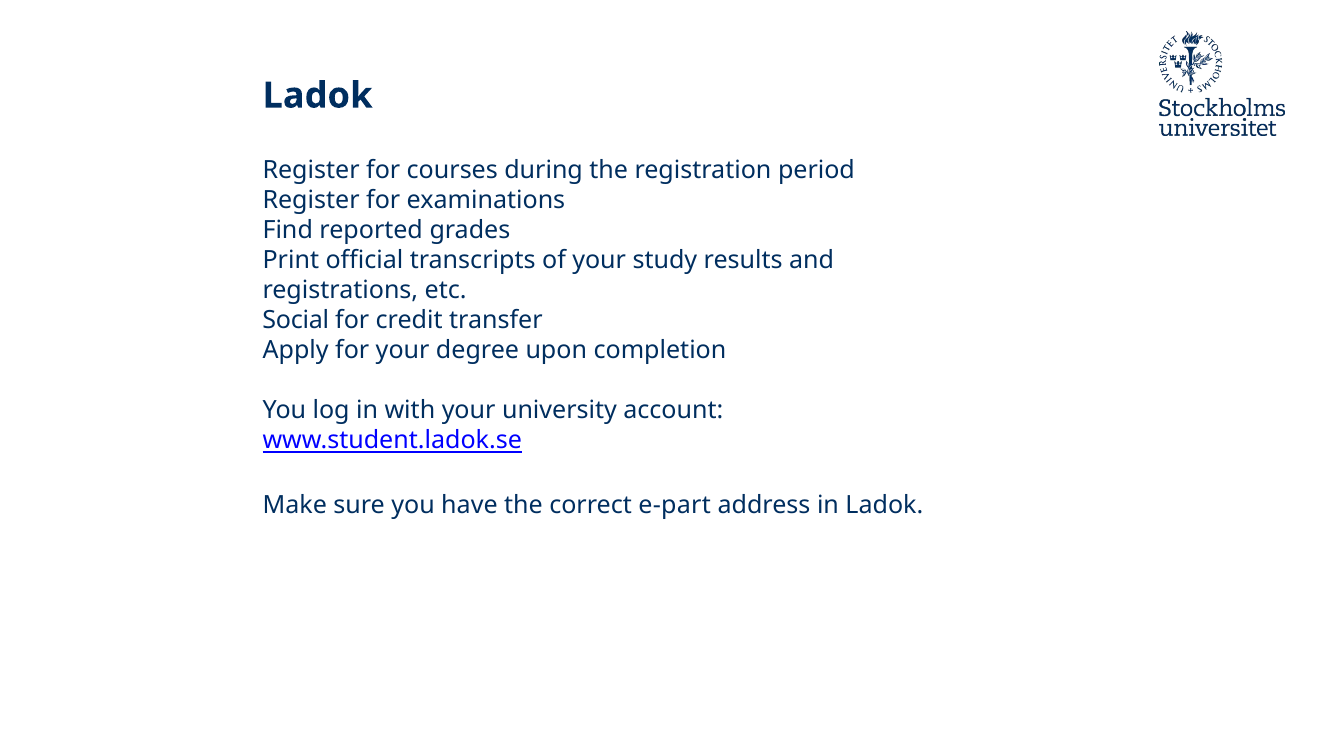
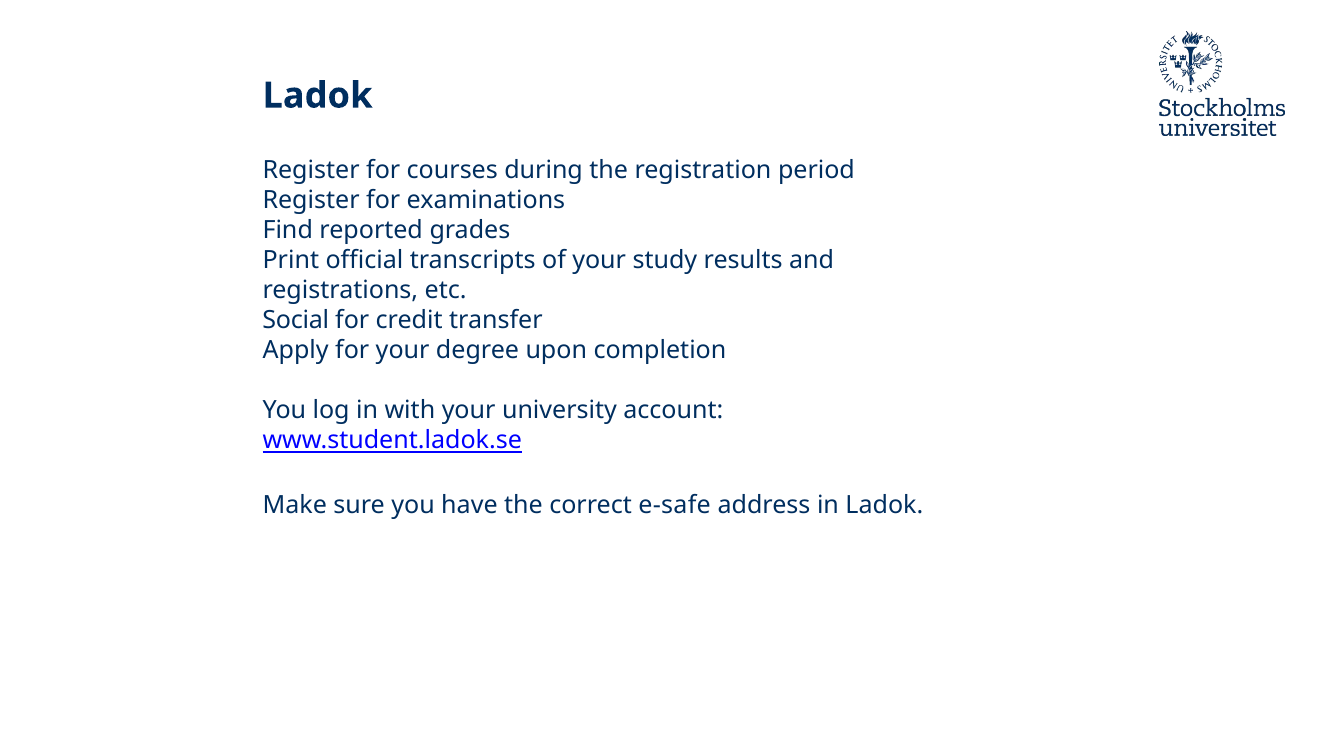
e-part: e-part -> e-safe
